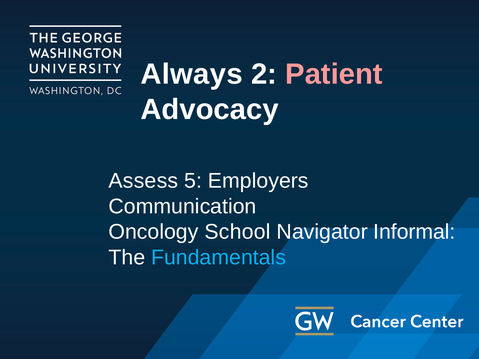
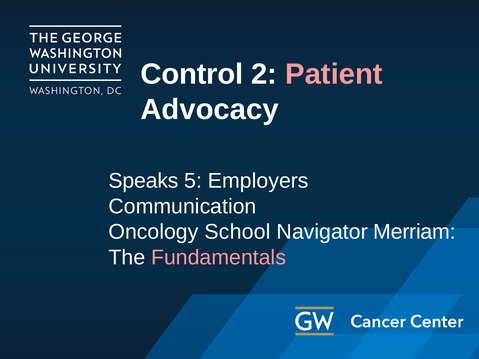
Always: Always -> Control
Assess: Assess -> Speaks
Informal: Informal -> Merriam
Fundamentals colour: light blue -> pink
